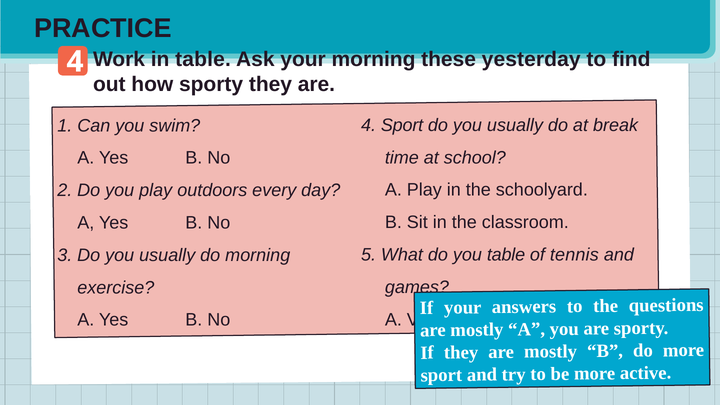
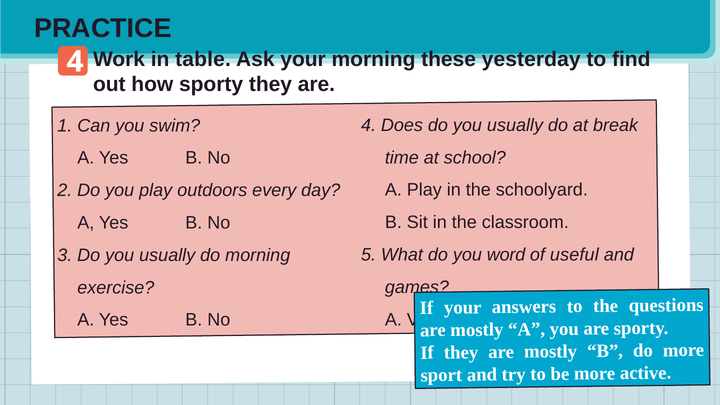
4 Sport: Sport -> Does
you table: table -> word
of tennis: tennis -> useful
